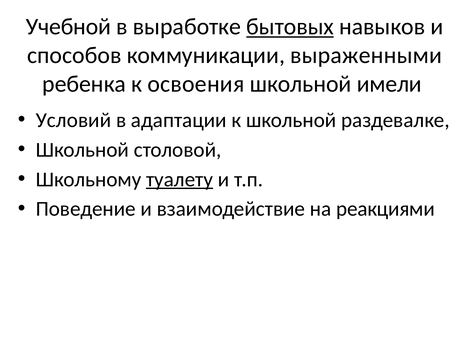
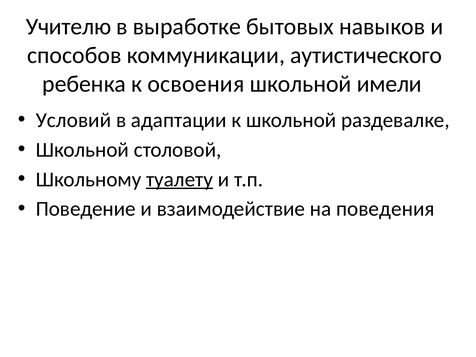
Учебной: Учебной -> Учителю
бытовых underline: present -> none
выраженными: выраженными -> аутистического
реакциями: реакциями -> поведения
